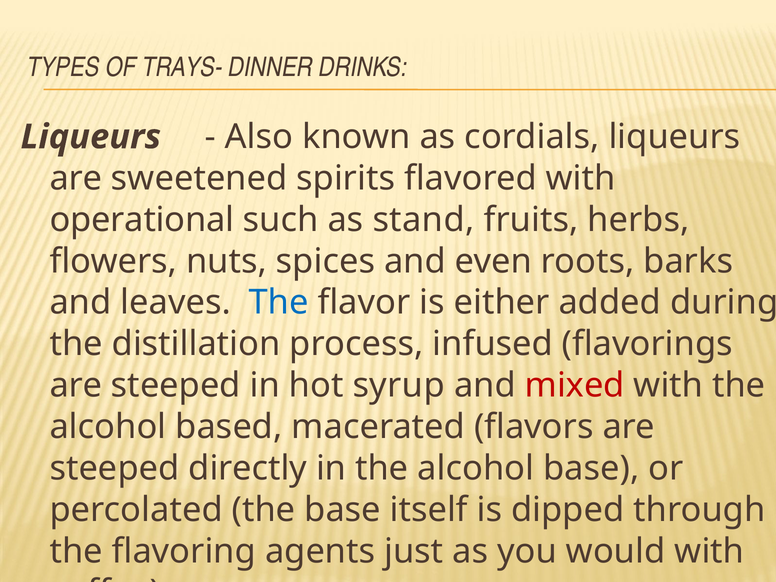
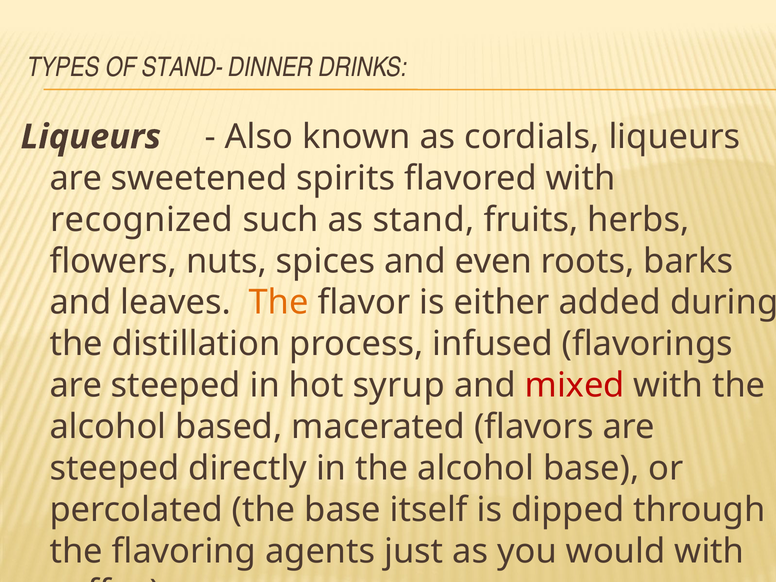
TRAYS-: TRAYS- -> STAND-
operational: operational -> recognized
The at (279, 303) colour: blue -> orange
